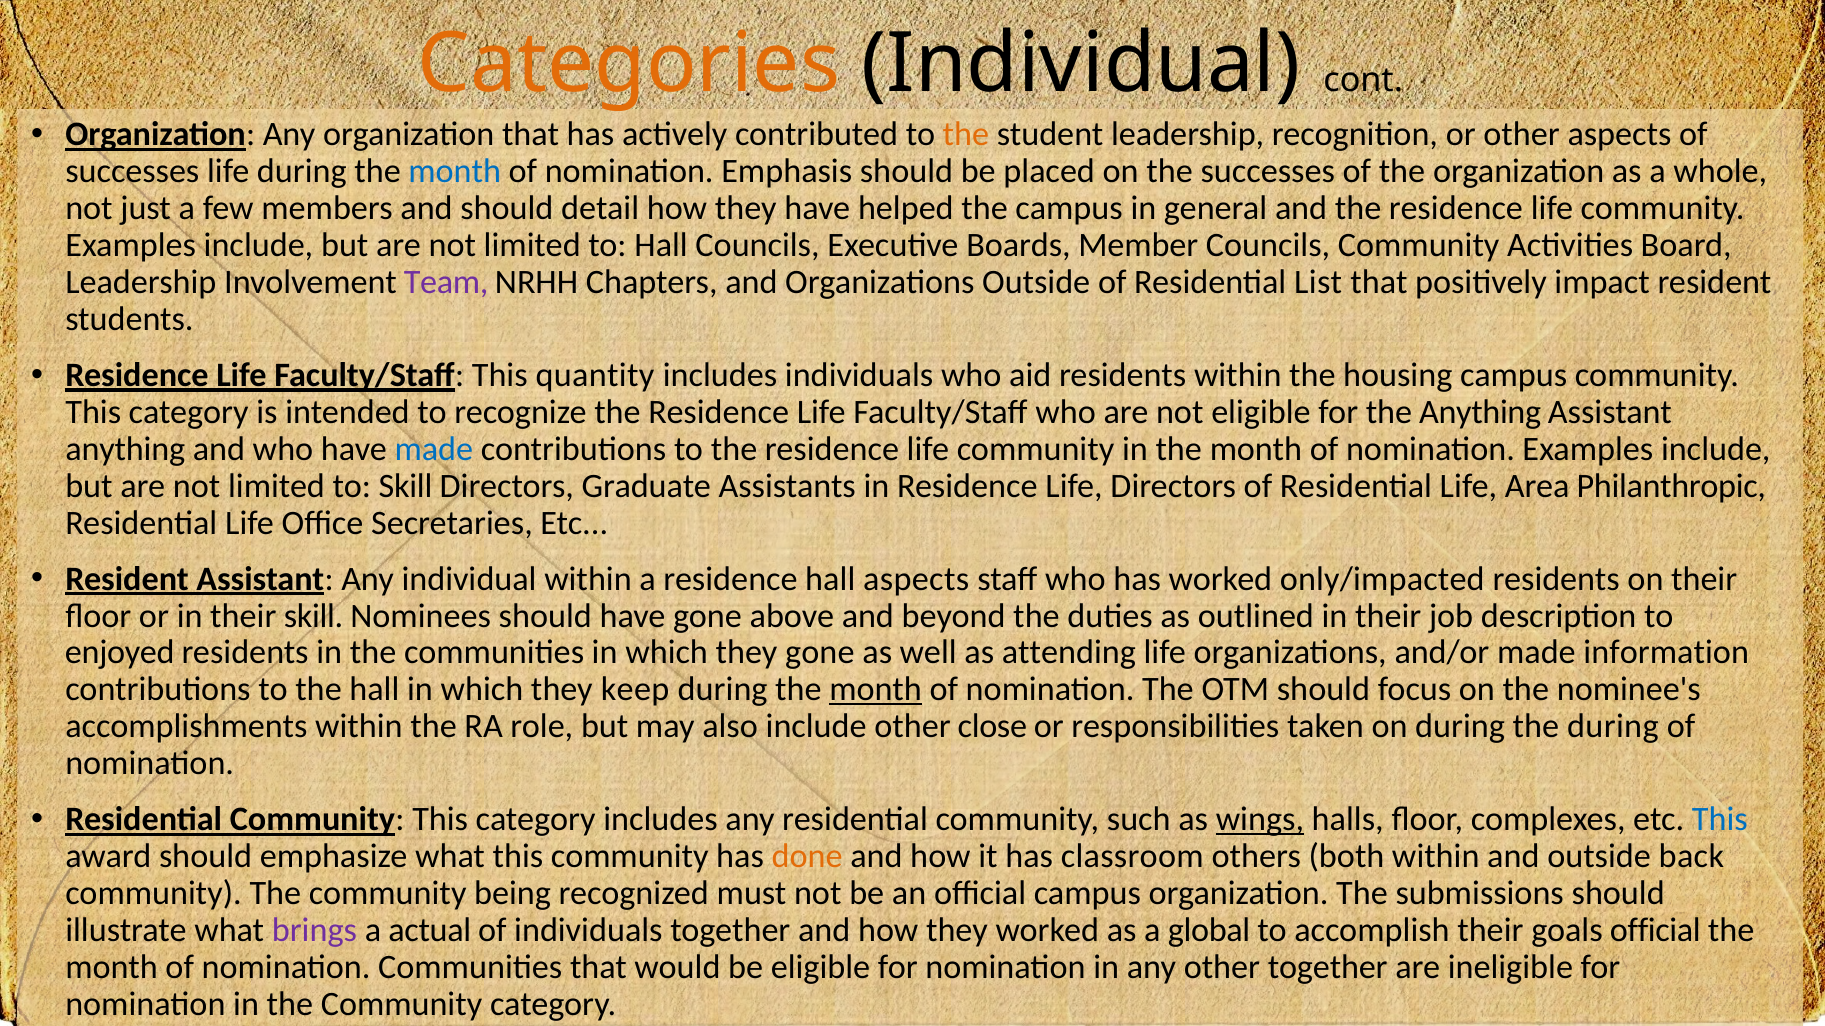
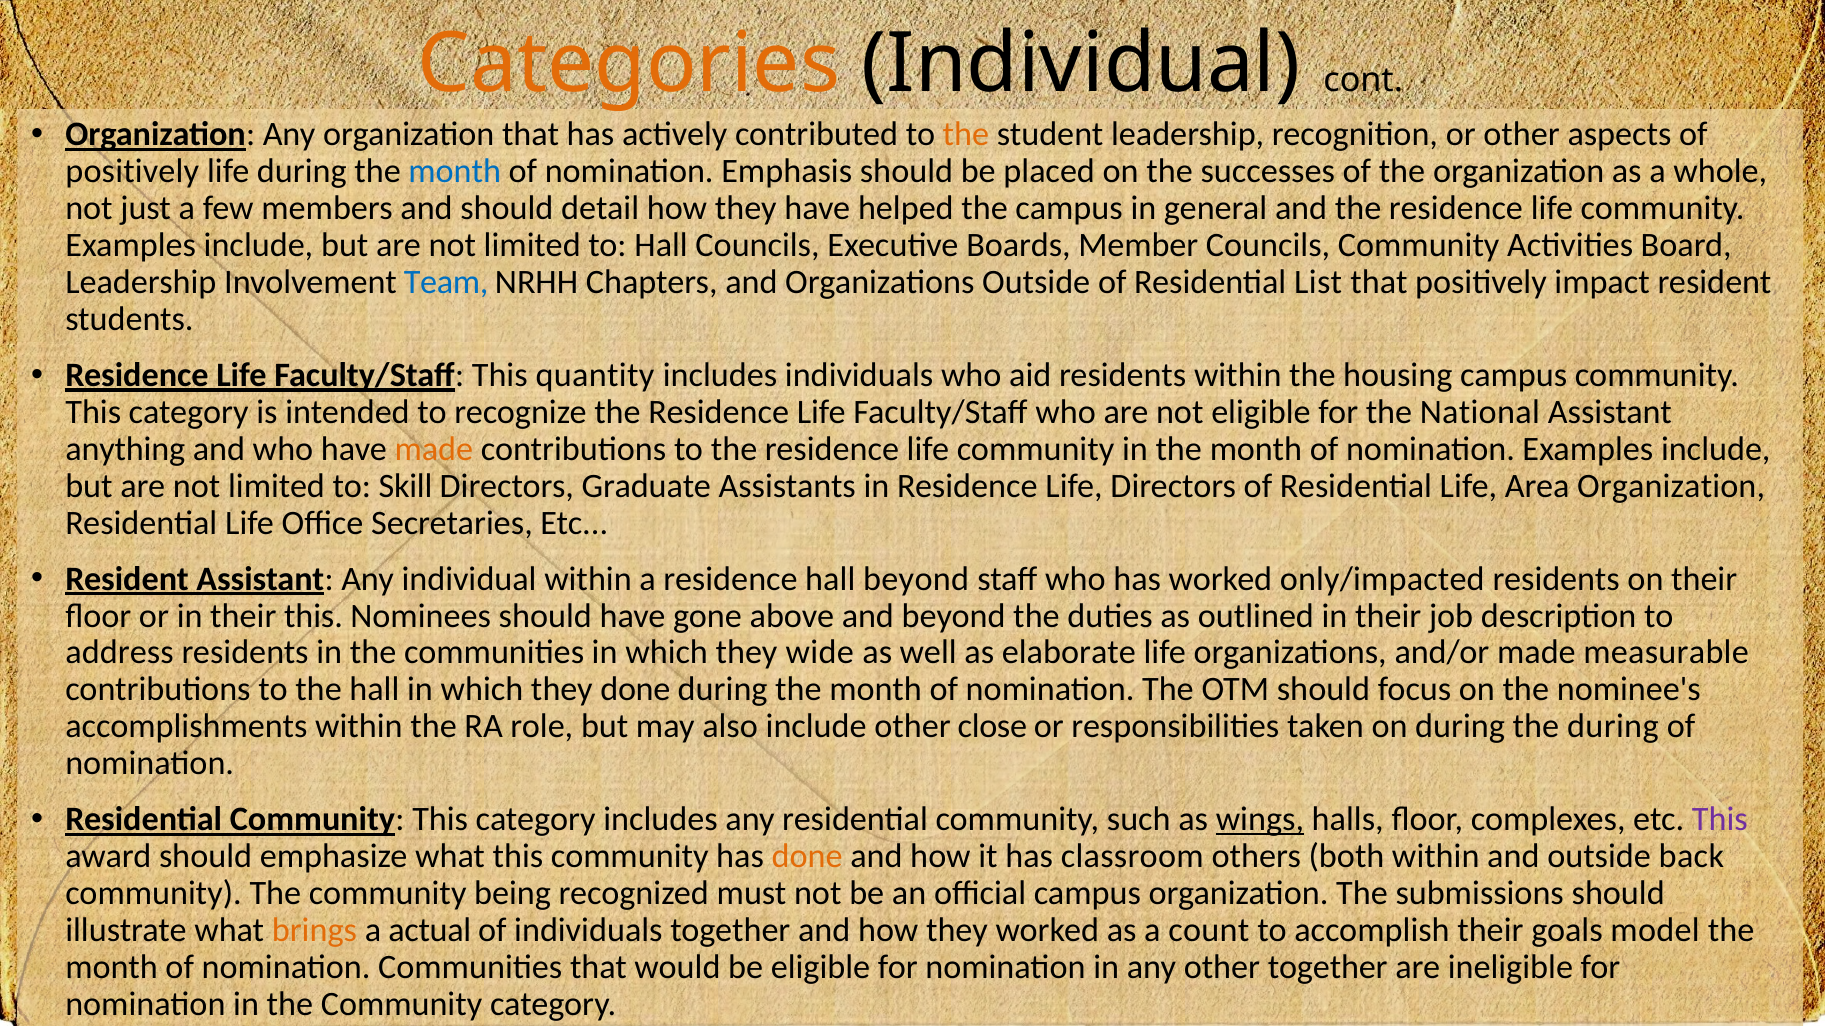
successes at (132, 171): successes -> positively
Team colour: purple -> blue
the Anything: Anything -> National
made at (434, 449) colour: blue -> orange
Area Philanthropic: Philanthropic -> Organization
hall aspects: aspects -> beyond
their skill: skill -> this
enjoyed: enjoyed -> address
they gone: gone -> wide
attending: attending -> elaborate
information: information -> measurable
they keep: keep -> done
month at (876, 690) underline: present -> none
This at (1720, 820) colour: blue -> purple
brings colour: purple -> orange
global: global -> count
goals official: official -> model
